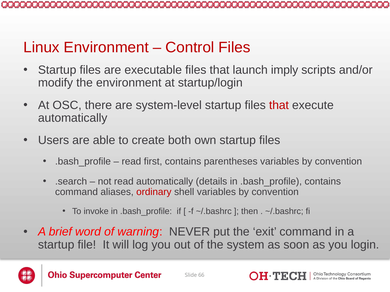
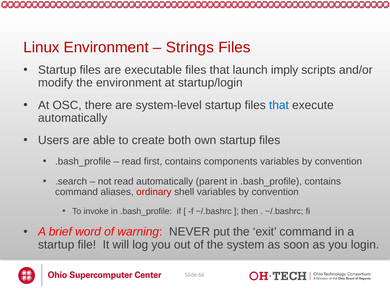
Control: Control -> Strings
that at (279, 105) colour: red -> blue
parentheses: parentheses -> components
details: details -> parent
